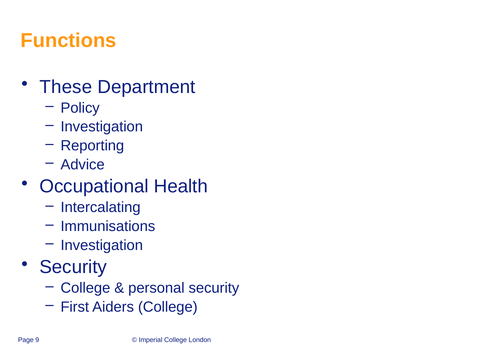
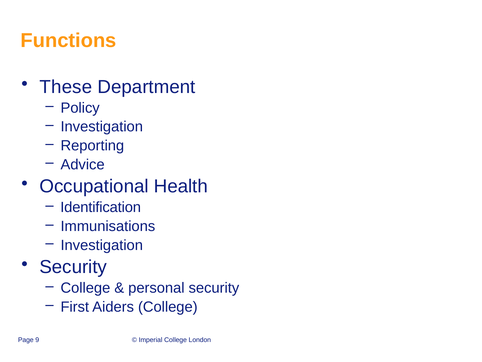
Intercalating: Intercalating -> Identification
